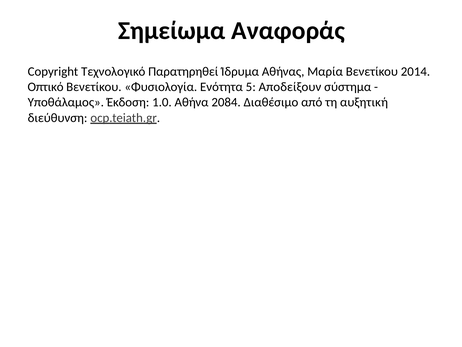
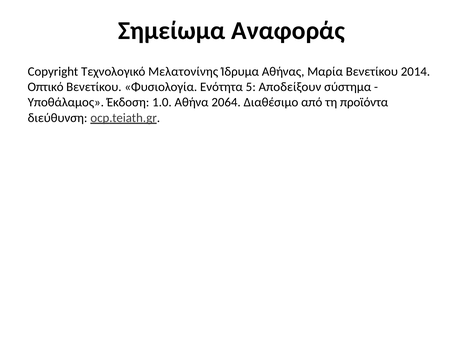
Παρατηρηθεί: Παρατηρηθεί -> Μελατονίνης
2084: 2084 -> 2064
αυξητική: αυξητική -> προϊόντα
